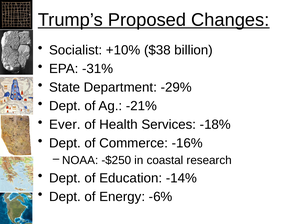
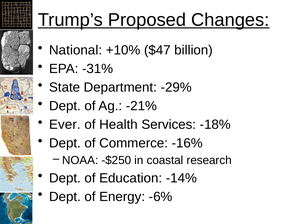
Socialist: Socialist -> National
$38: $38 -> $47
